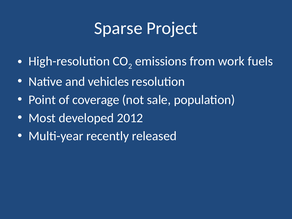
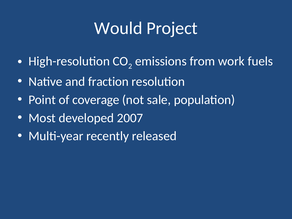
Sparse: Sparse -> Would
vehicles: vehicles -> fraction
2012: 2012 -> 2007
